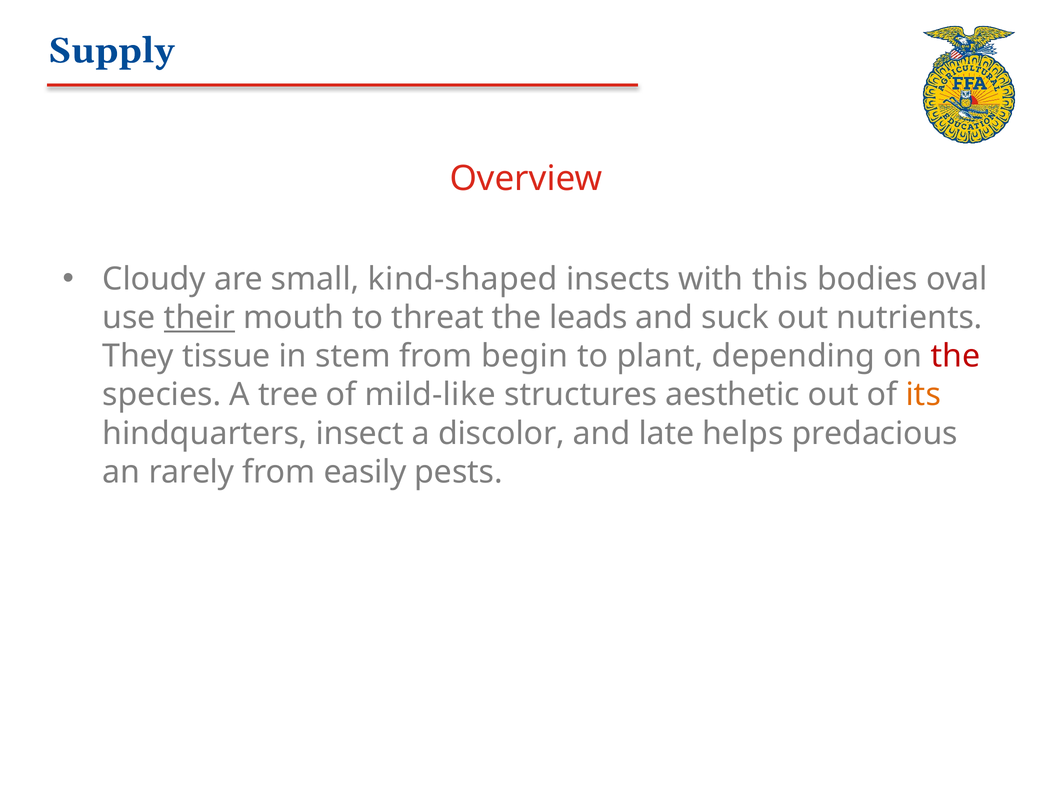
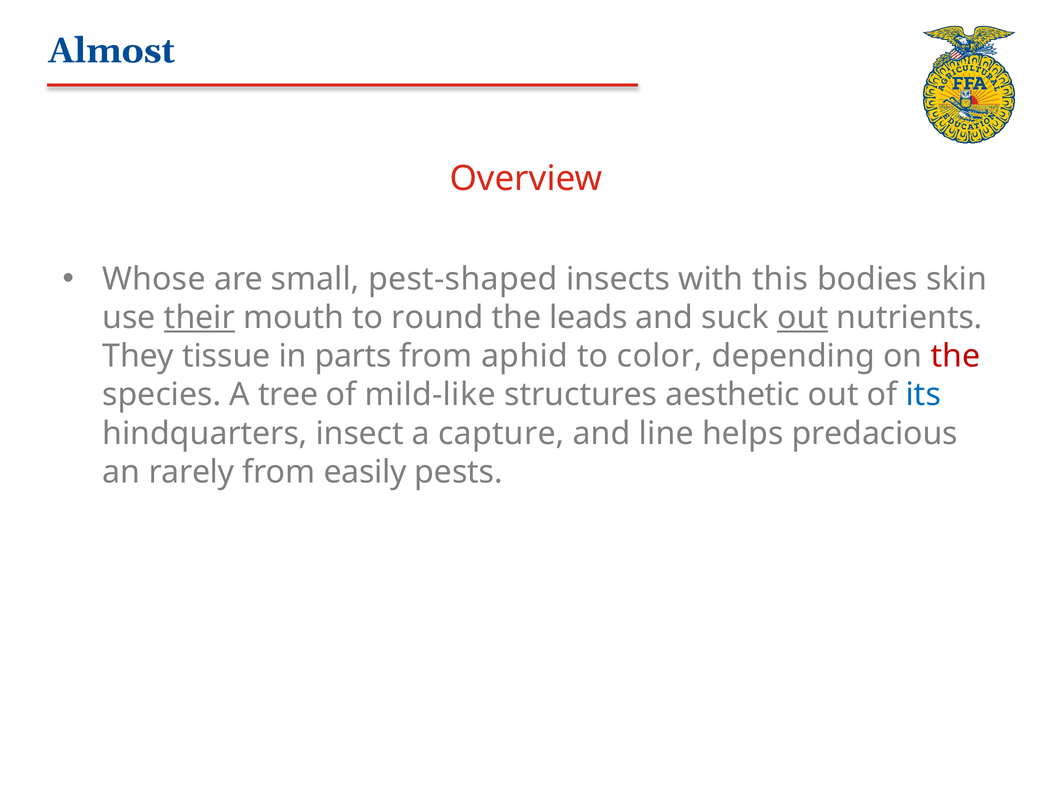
Supply: Supply -> Almost
Cloudy: Cloudy -> Whose
kind-shaped: kind-shaped -> pest-shaped
oval: oval -> skin
threat: threat -> round
out at (803, 318) underline: none -> present
stem: stem -> parts
begin: begin -> aphid
plant: plant -> color
its colour: orange -> blue
discolor: discolor -> capture
late: late -> line
